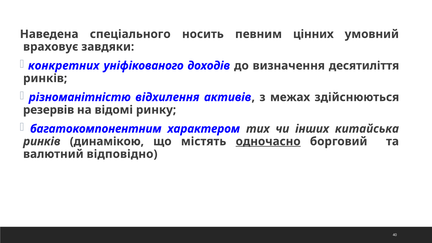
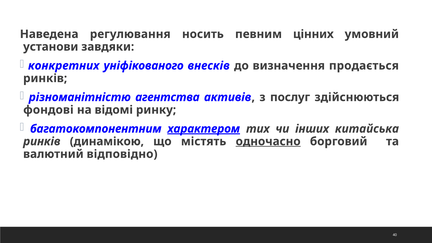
спеціального: спеціального -> регулювання
враховує: враховує -> установи
доходів: доходів -> внесків
десятиліття: десятиліття -> продається
відхилення: відхилення -> агентства
межах: межах -> послуг
резервів: резервів -> фондові
характером underline: none -> present
